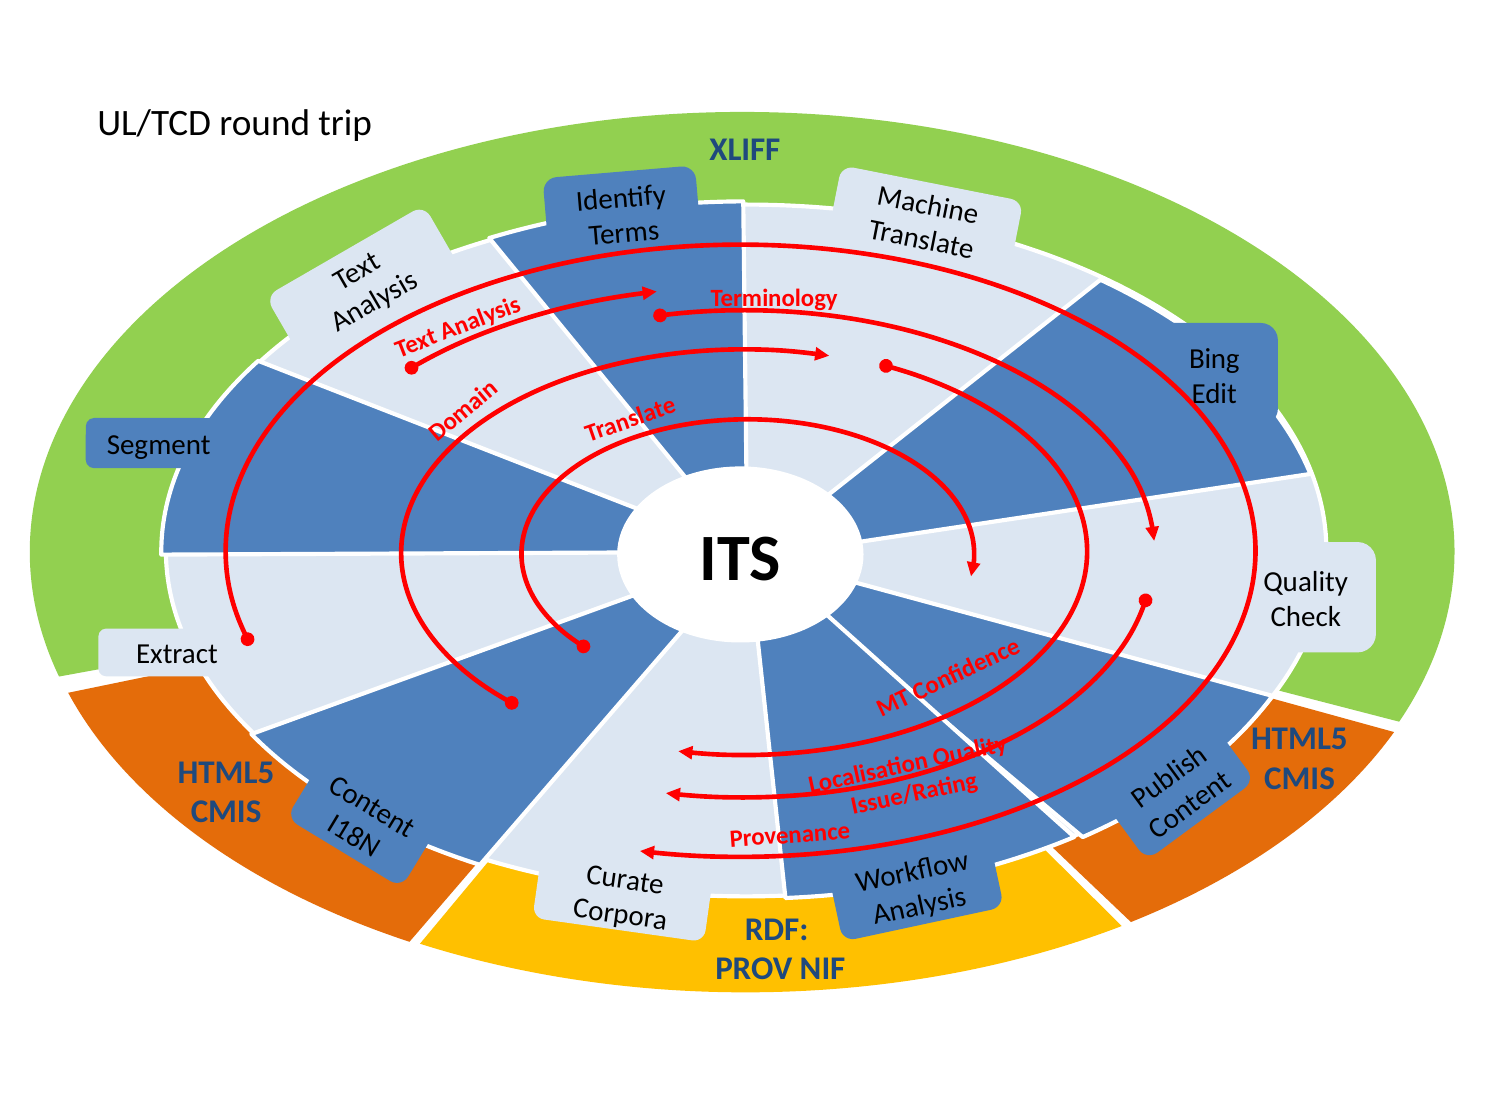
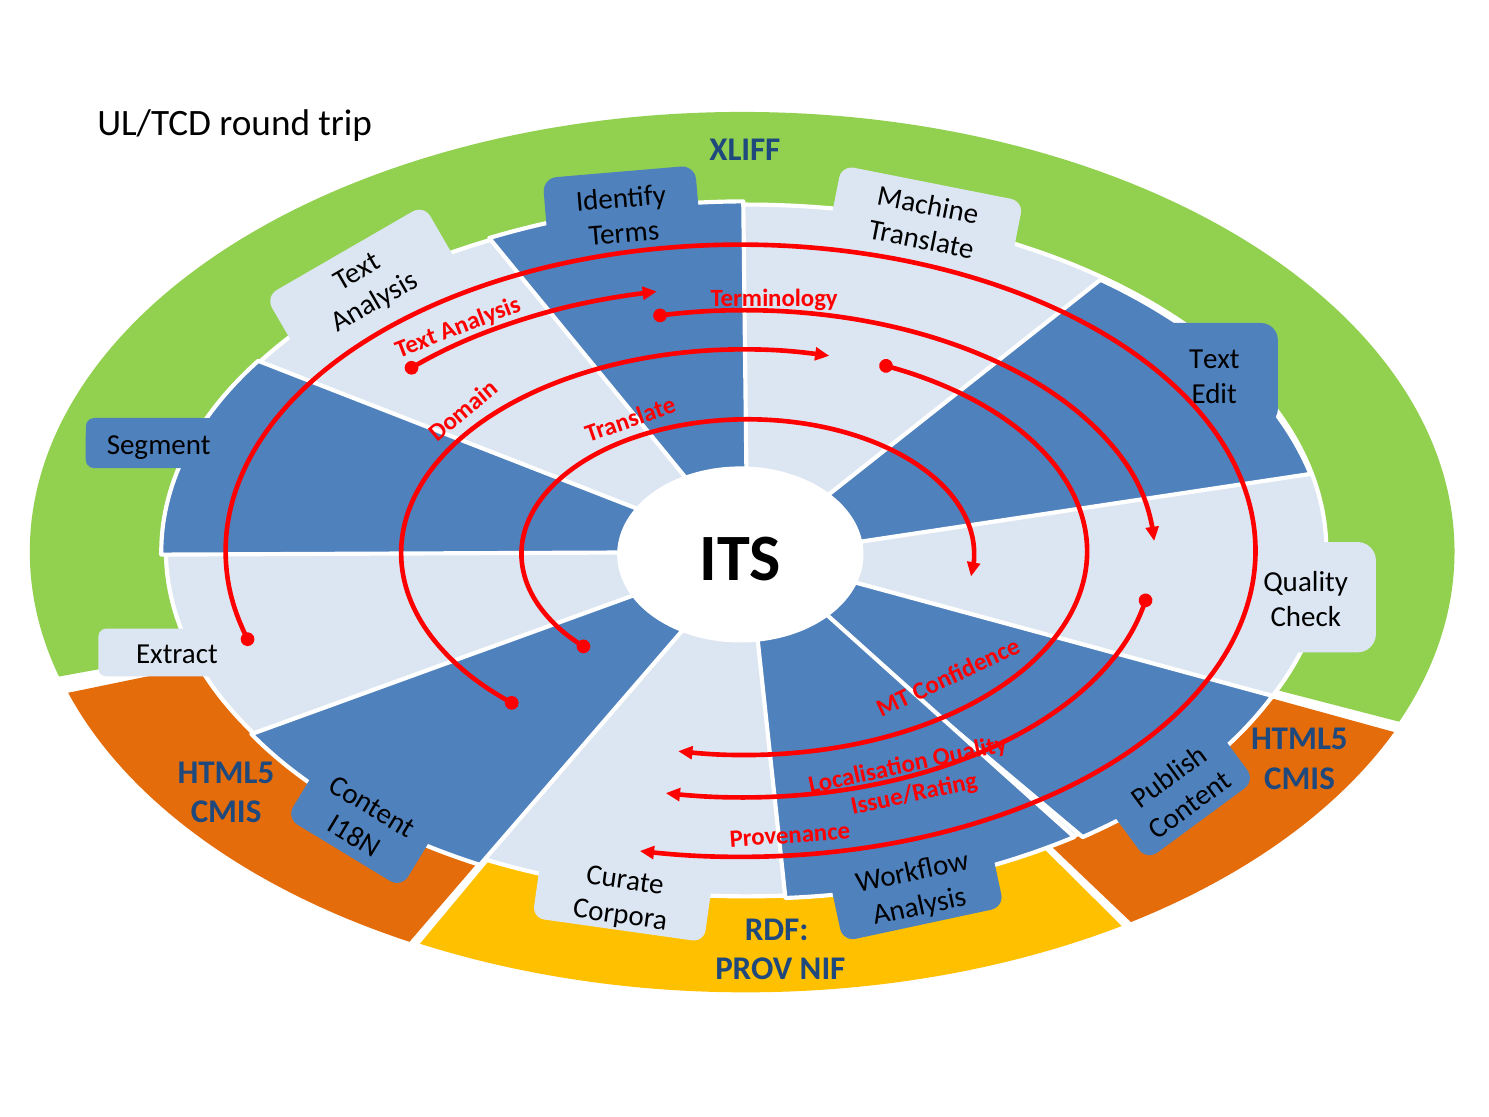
Bing at (1214, 359): Bing -> Text
